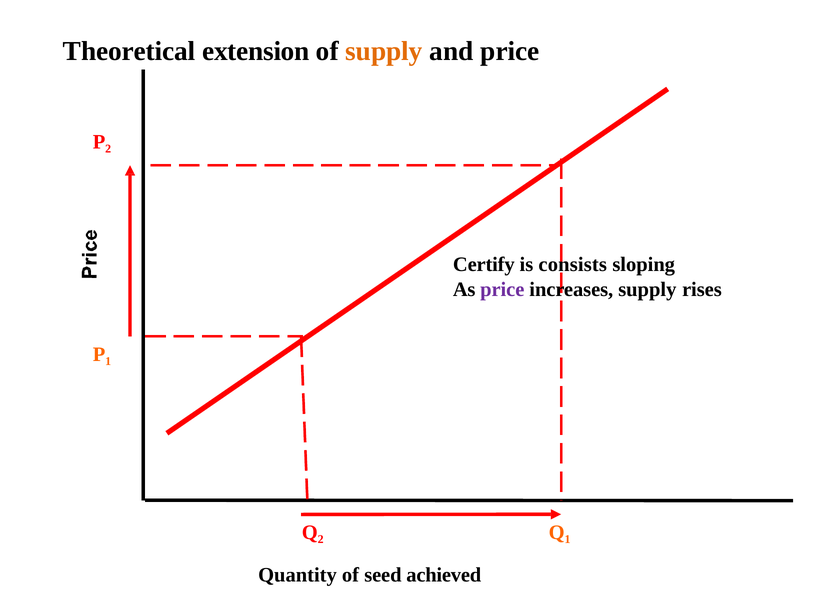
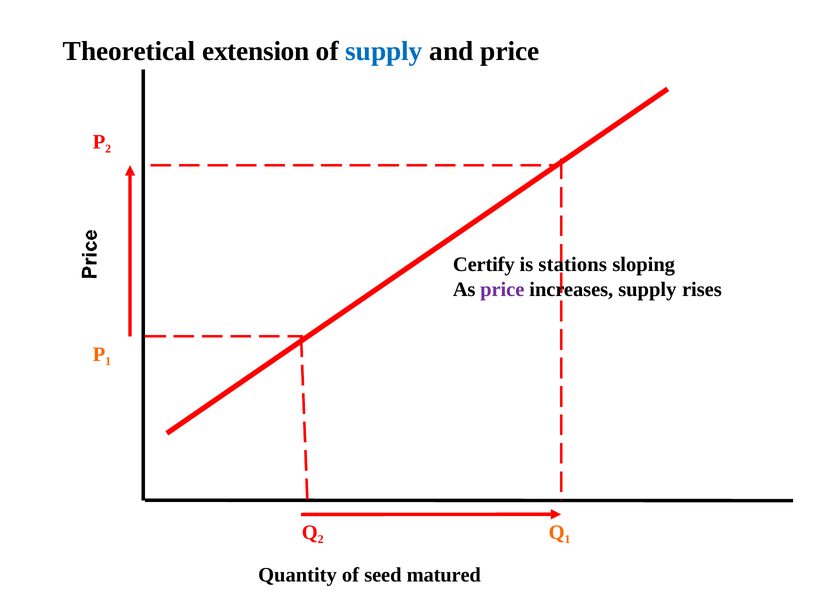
supply at (384, 51) colour: orange -> blue
consists: consists -> stations
achieved: achieved -> matured
